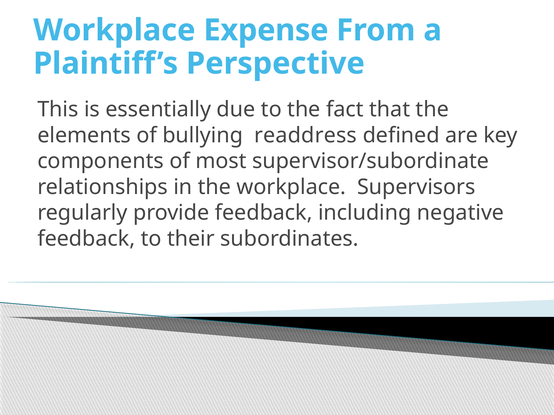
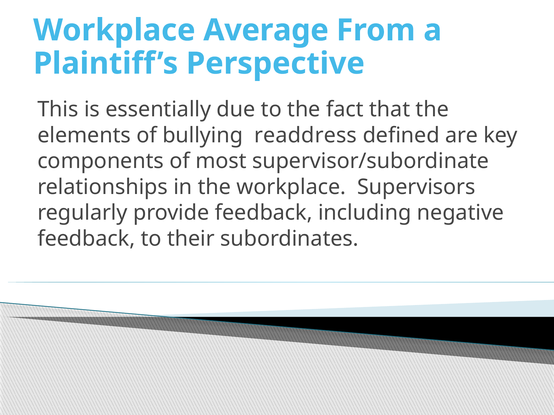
Expense: Expense -> Average
